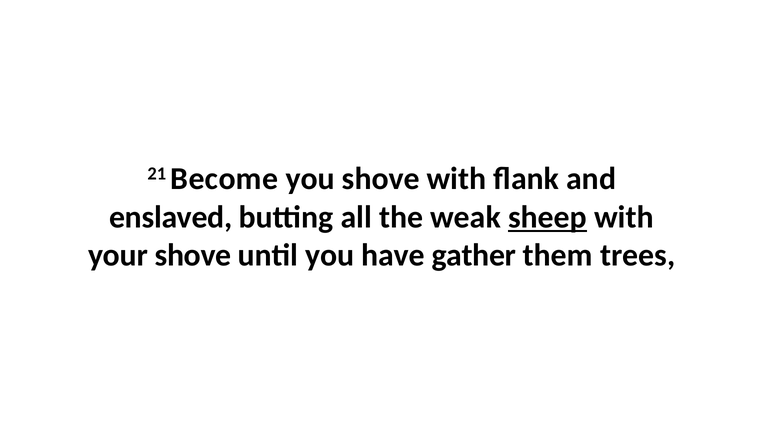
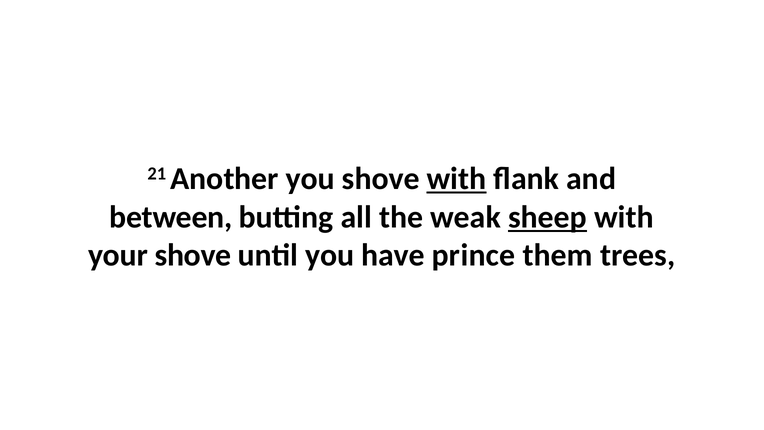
Become: Become -> Another
with at (456, 179) underline: none -> present
enslaved: enslaved -> between
gather: gather -> prince
